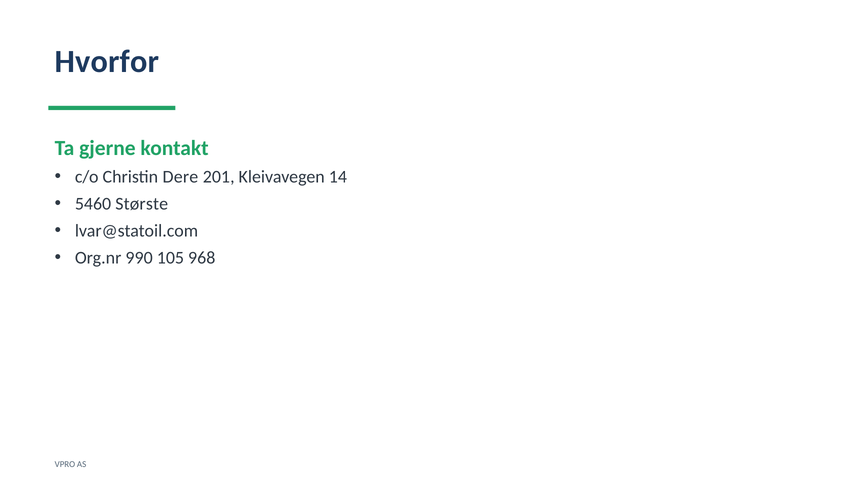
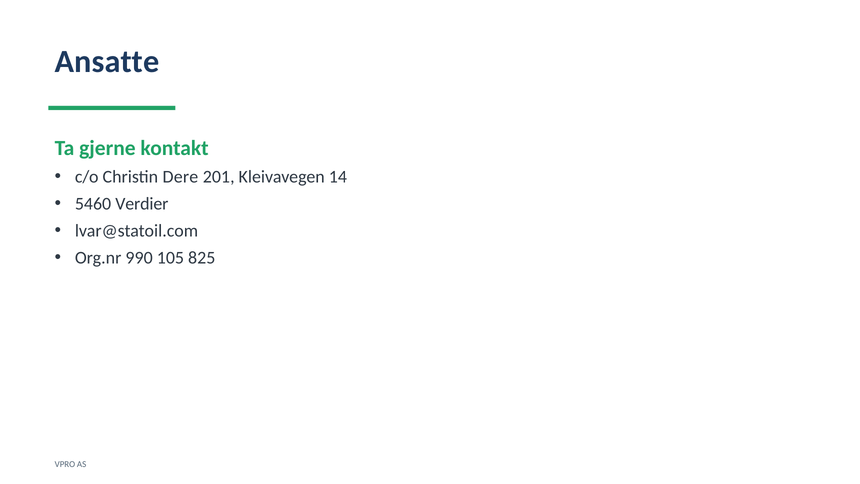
Hvorfor: Hvorfor -> Ansatte
Største: Største -> Verdier
968: 968 -> 825
